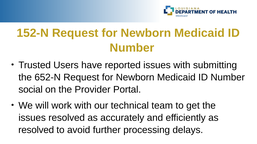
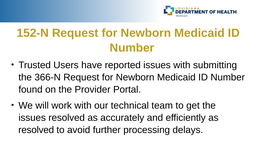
652-N: 652-N -> 366-N
social: social -> found
